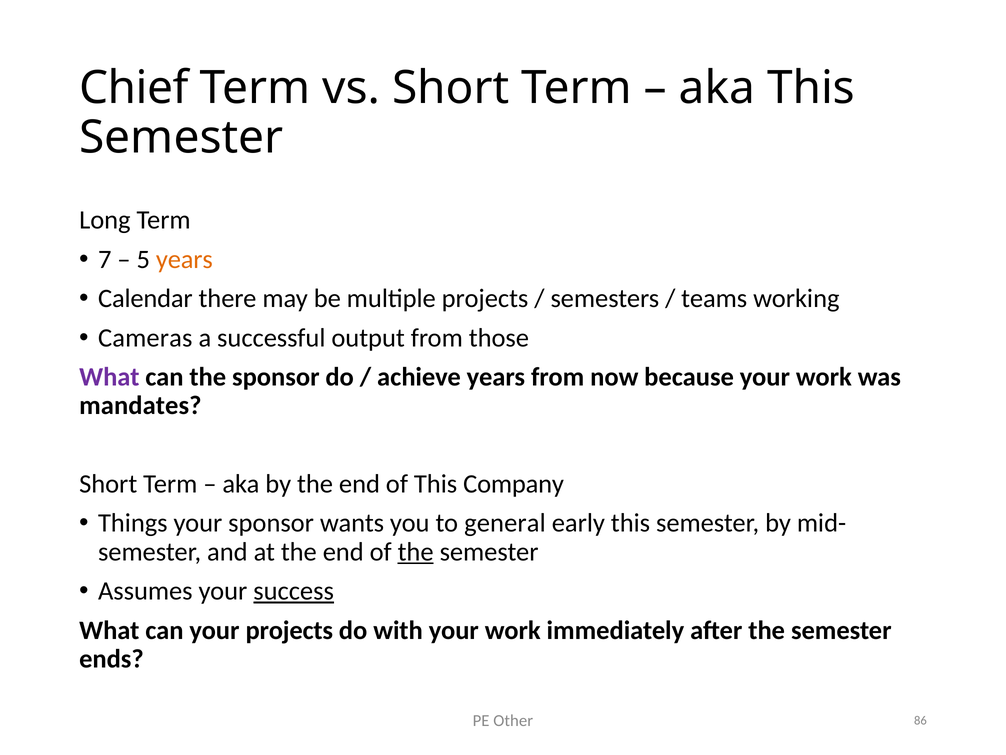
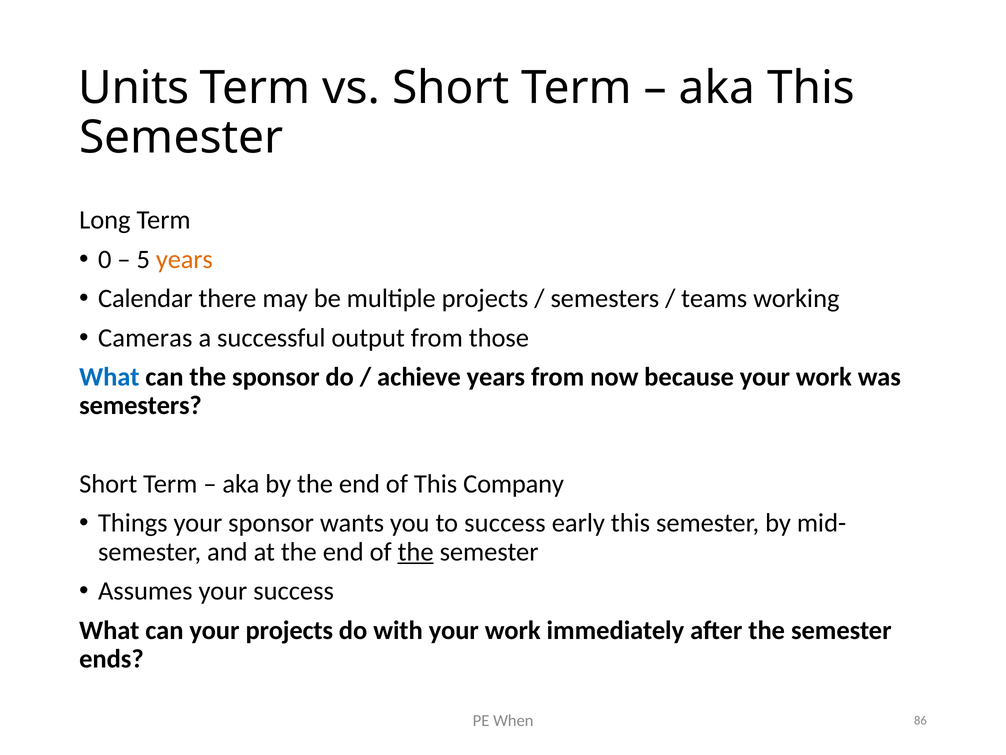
Chief: Chief -> Units
7: 7 -> 0
What at (109, 377) colour: purple -> blue
mandates at (140, 405): mandates -> semesters
to general: general -> success
success at (294, 591) underline: present -> none
Other: Other -> When
